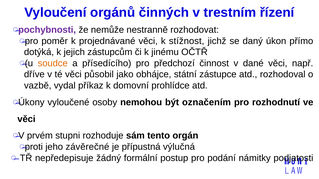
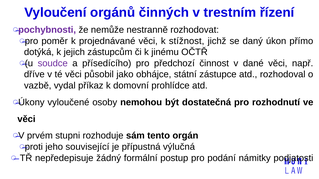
soudce colour: orange -> purple
označením: označením -> dostatečná
závěrečné: závěrečné -> související
